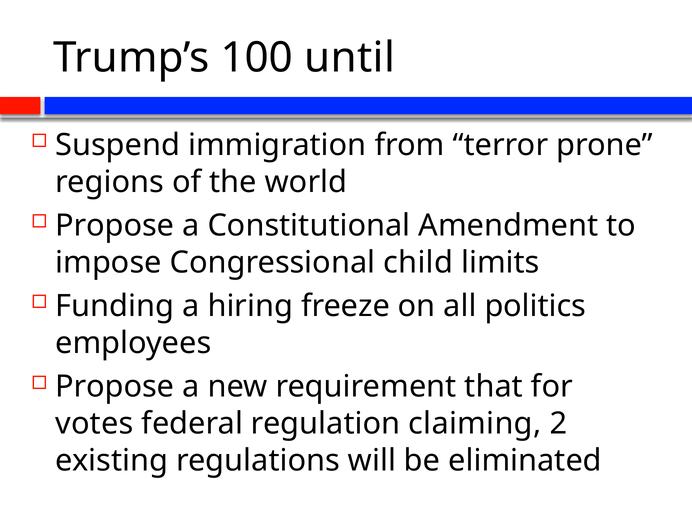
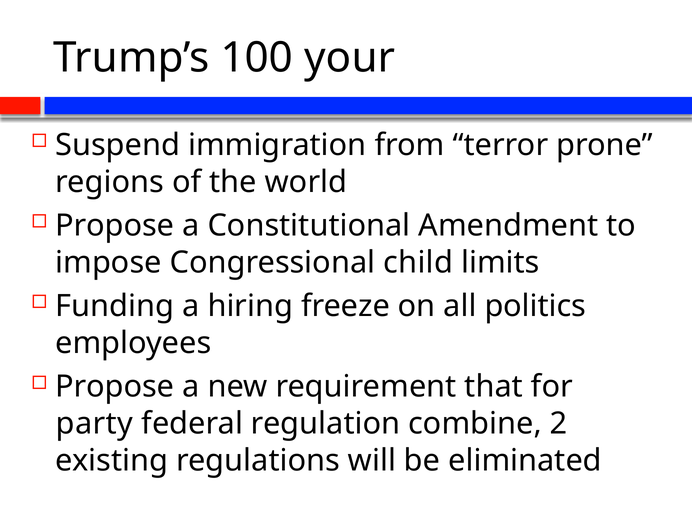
until: until -> your
votes: votes -> party
claiming: claiming -> combine
